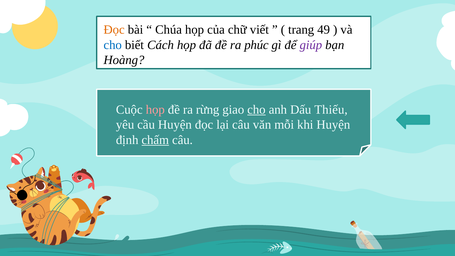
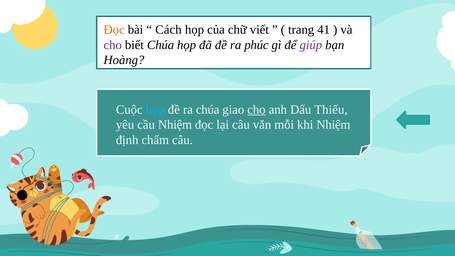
Chúa: Chúa -> Cách
49: 49 -> 41
cho at (113, 45) colour: blue -> purple
biết Cách: Cách -> Chúa
họp at (155, 110) colour: pink -> light blue
ra rừng: rừng -> chúa
cầu Huyện: Huyện -> Nhiệm
khi Huyện: Huyện -> Nhiệm
chấm underline: present -> none
